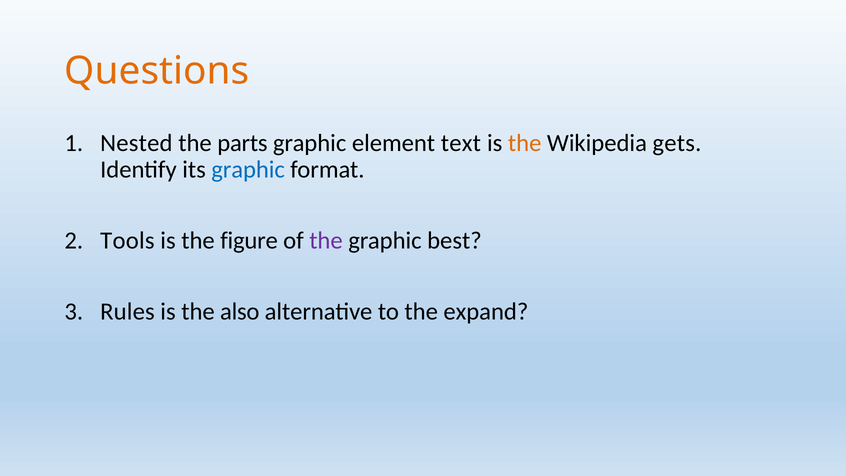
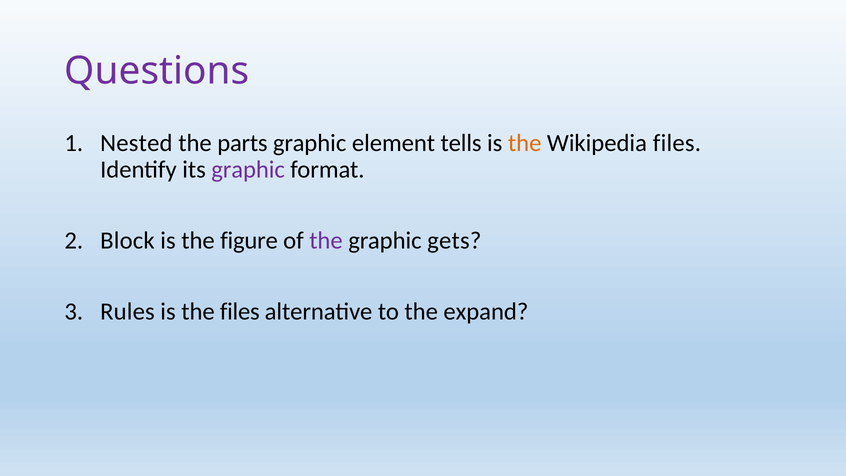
Questions colour: orange -> purple
text: text -> tells
Wikipedia gets: gets -> files
graphic at (248, 170) colour: blue -> purple
Tools: Tools -> Block
best: best -> gets
the also: also -> files
